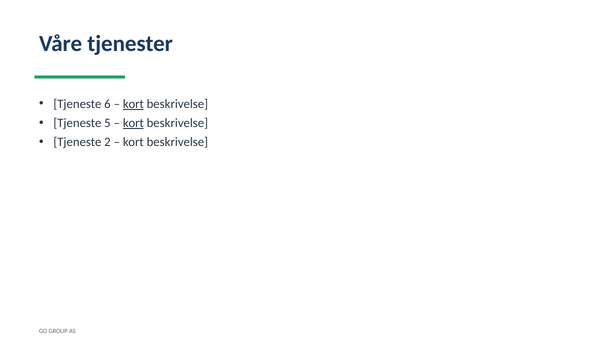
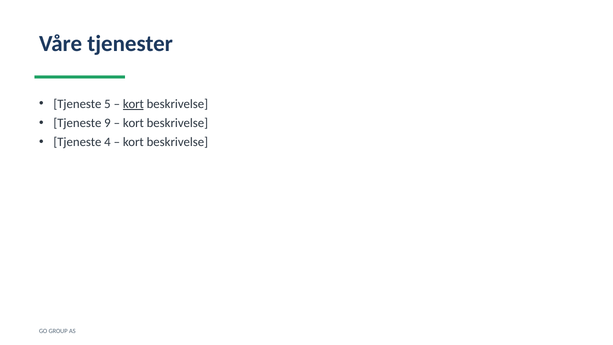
6: 6 -> 5
5: 5 -> 9
kort at (133, 123) underline: present -> none
2: 2 -> 4
